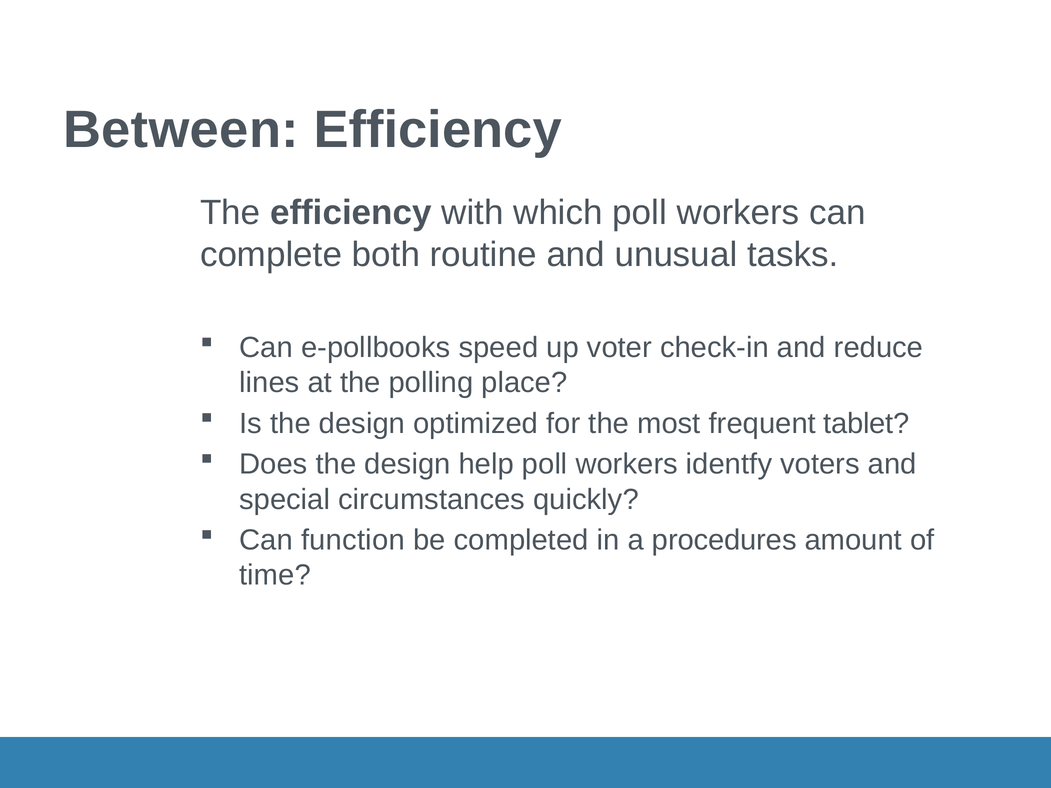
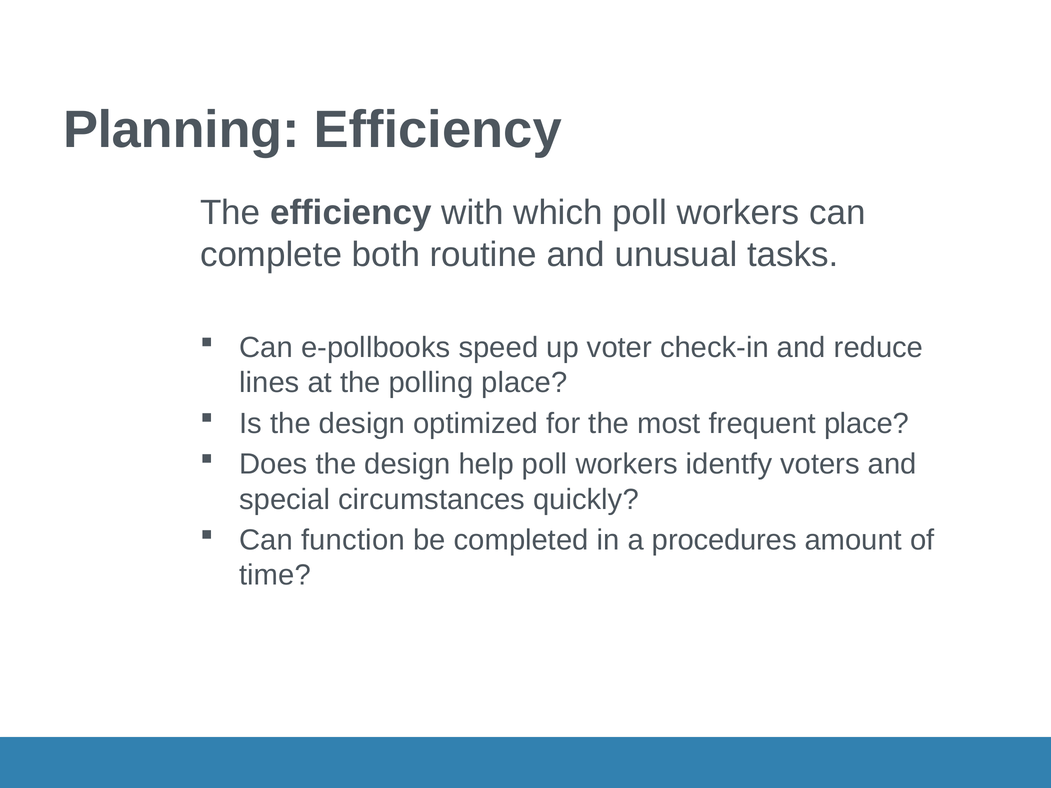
Between: Between -> Planning
frequent tablet: tablet -> place
